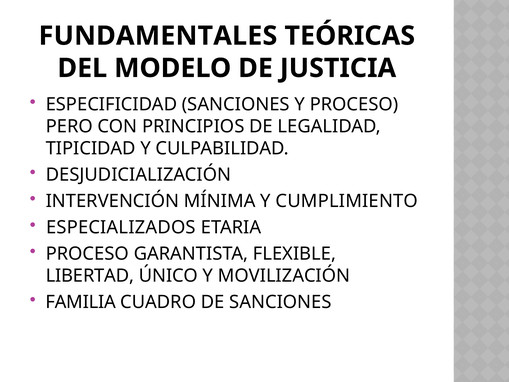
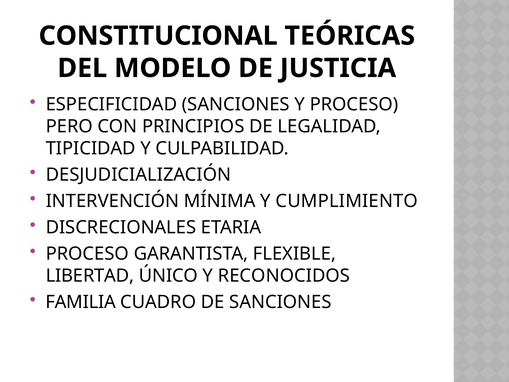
FUNDAMENTALES: FUNDAMENTALES -> CONSTITUCIONAL
ESPECIALIZADOS: ESPECIALIZADOS -> DISCRECIONALES
MOVILIZACIÓN: MOVILIZACIÓN -> RECONOCIDOS
